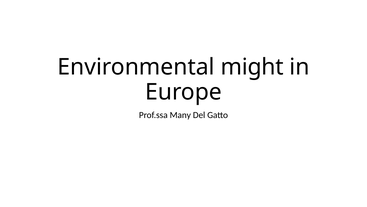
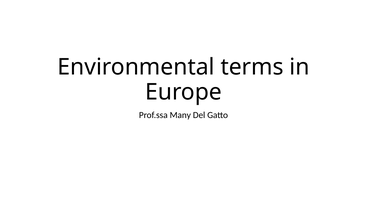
might: might -> terms
